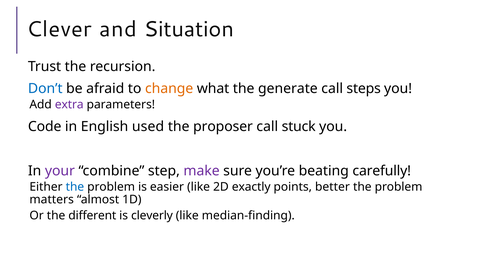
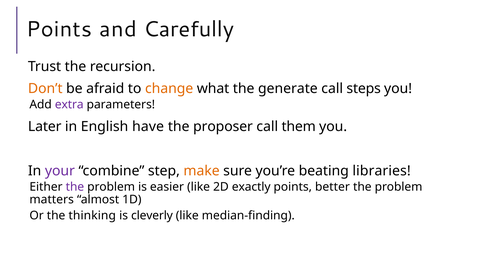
Clever at (59, 29): Clever -> Points
Situation: Situation -> Carefully
Don’t colour: blue -> orange
Code: Code -> Later
used: used -> have
stuck: stuck -> them
make colour: purple -> orange
carefully: carefully -> libraries
the at (75, 187) colour: blue -> purple
different: different -> thinking
